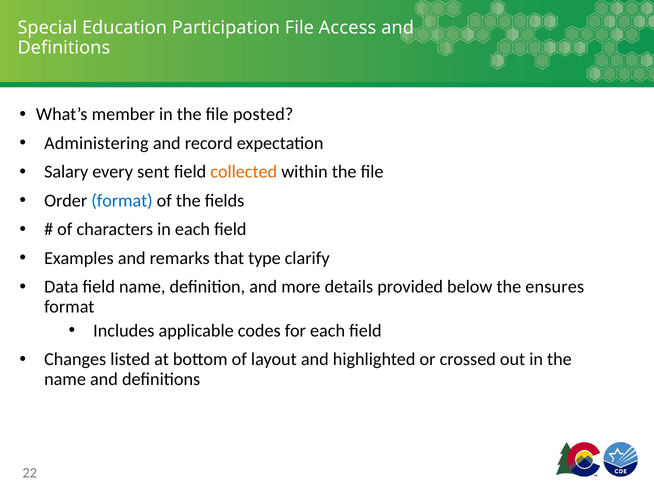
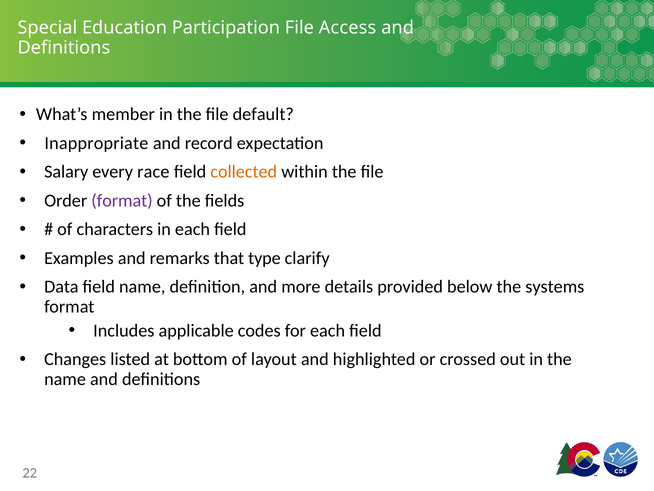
posted: posted -> default
Administering: Administering -> Inappropriate
sent: sent -> race
format at (122, 200) colour: blue -> purple
ensures: ensures -> systems
